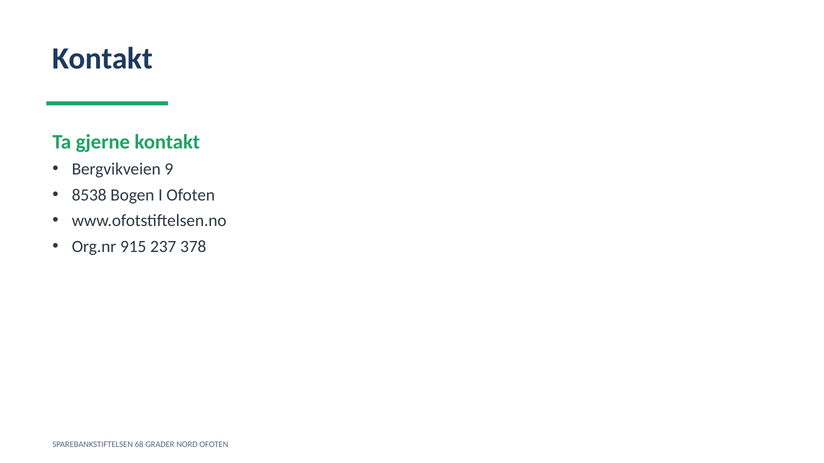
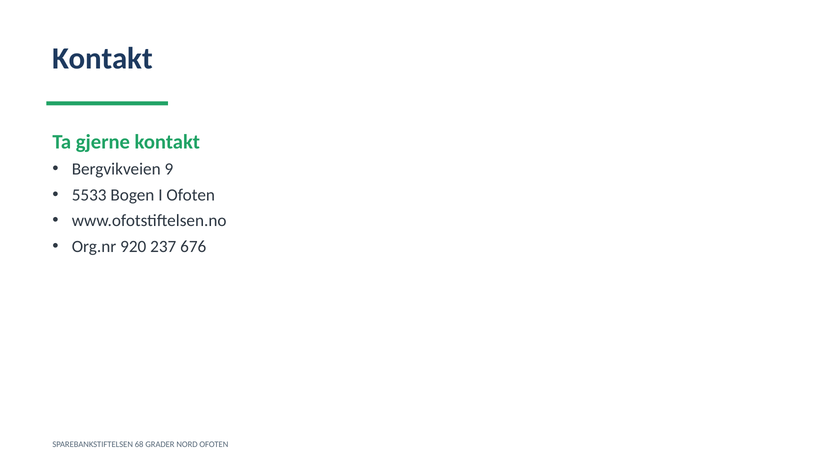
8538: 8538 -> 5533
915: 915 -> 920
378: 378 -> 676
